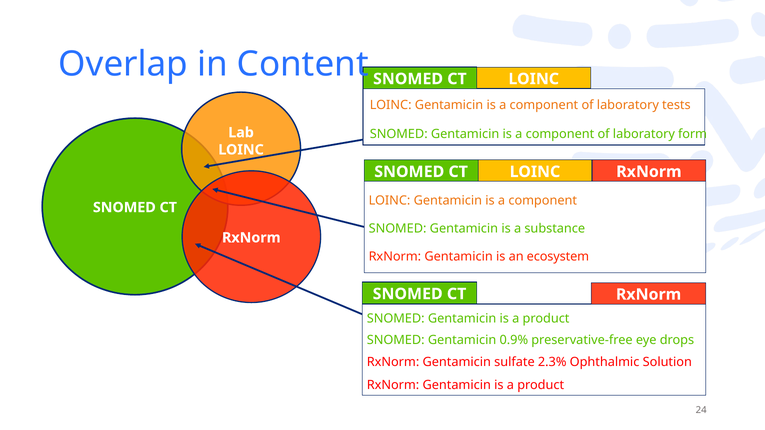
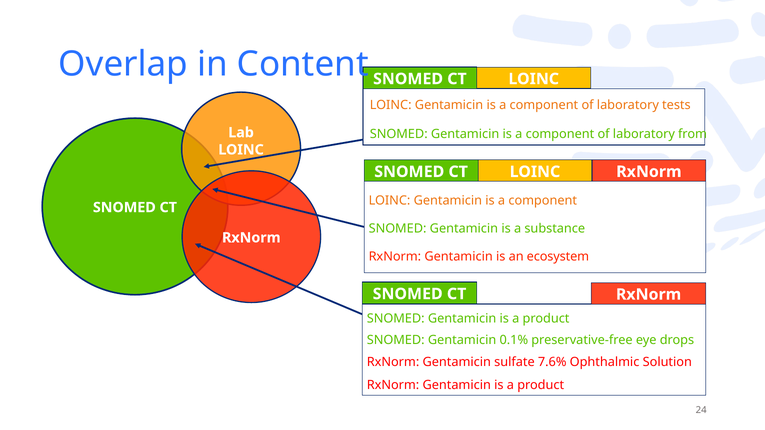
form: form -> from
0.9%: 0.9% -> 0.1%
2.3%: 2.3% -> 7.6%
